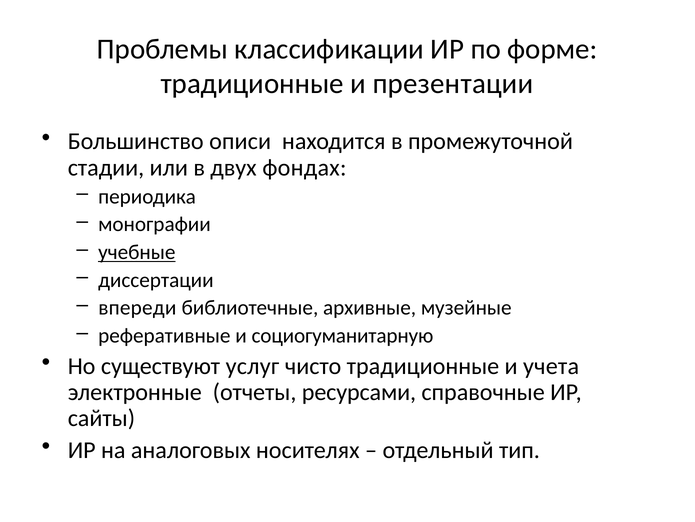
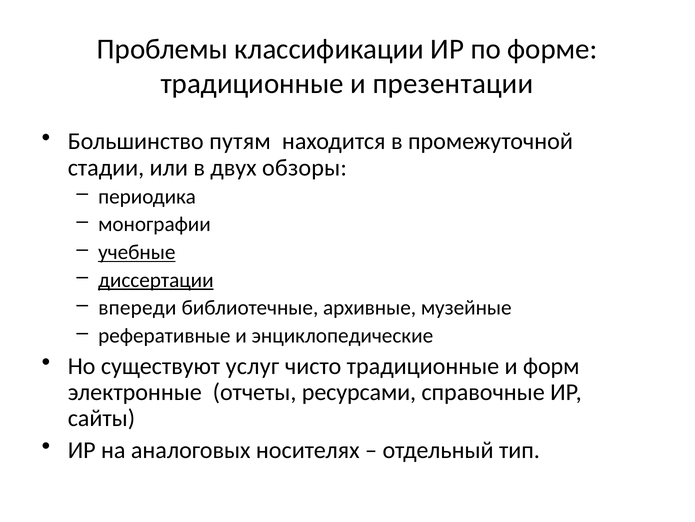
описи: описи -> путям
фондах: фондах -> обзоры
диссертации underline: none -> present
социогуманитарную: социогуманитарную -> энциклопедические
учета: учета -> форм
